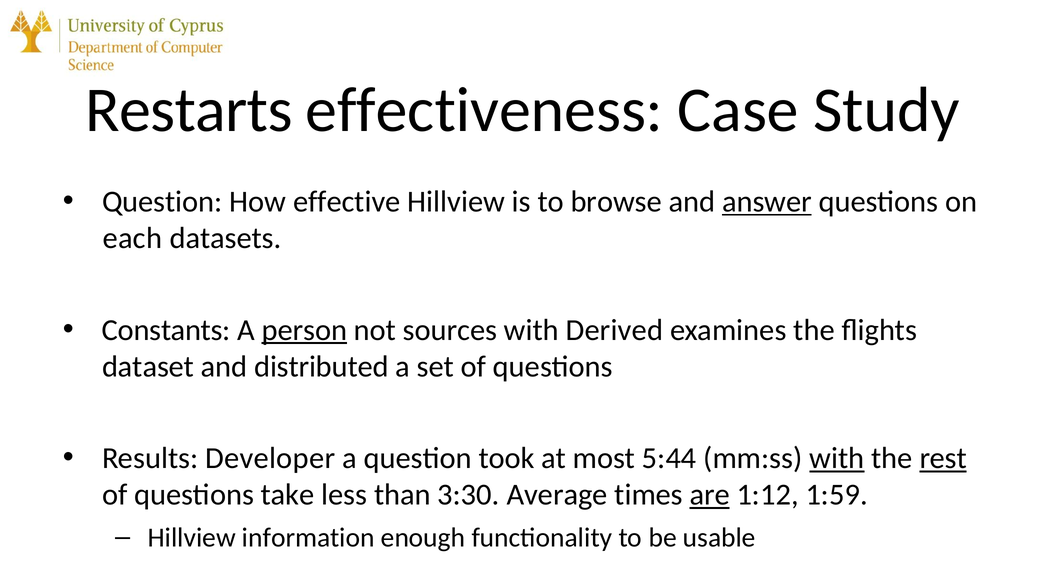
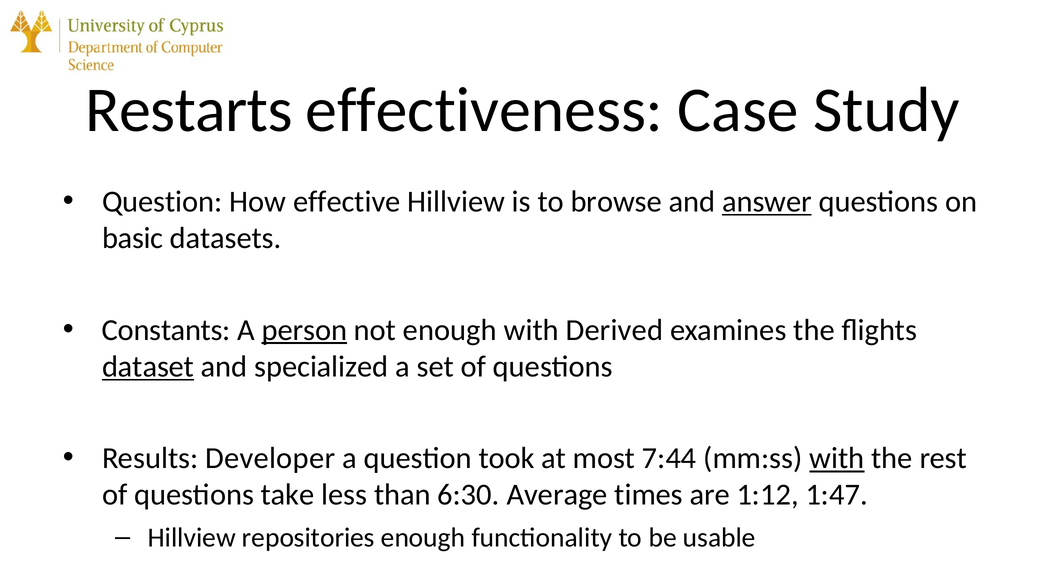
each: each -> basic
not sources: sources -> enough
dataset underline: none -> present
distributed: distributed -> specialized
5:44: 5:44 -> 7:44
rest underline: present -> none
3:30: 3:30 -> 6:30
are underline: present -> none
1:59: 1:59 -> 1:47
information: information -> repositories
